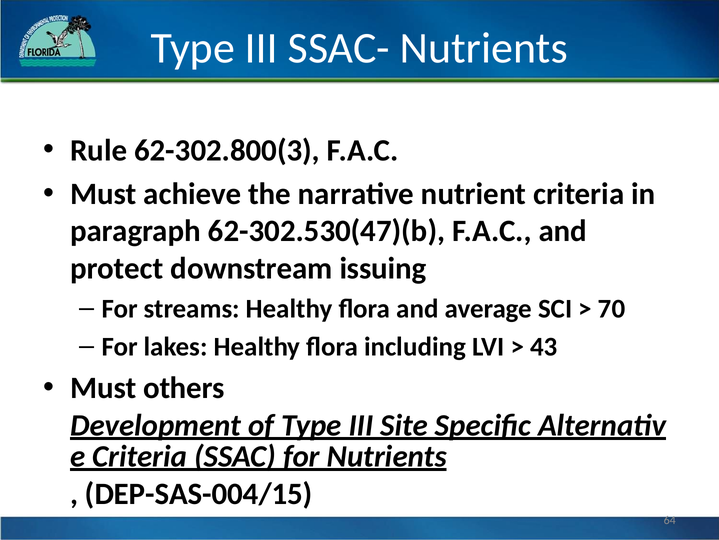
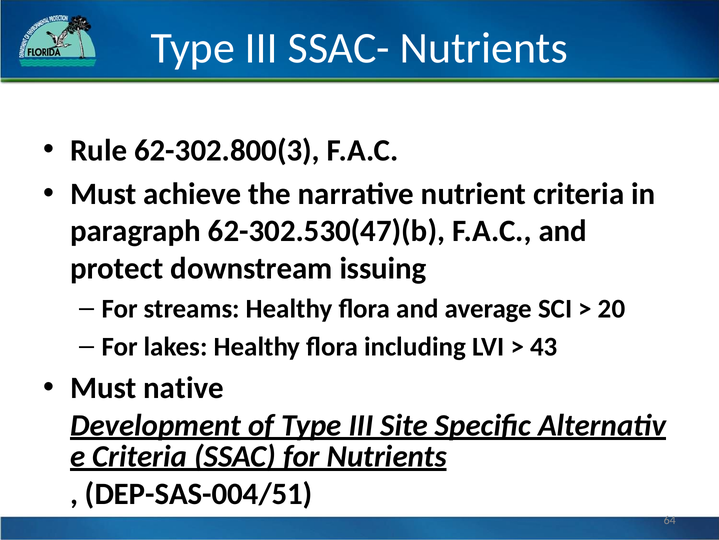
70: 70 -> 20
others: others -> native
DEP-SAS-004/15: DEP-SAS-004/15 -> DEP-SAS-004/51
